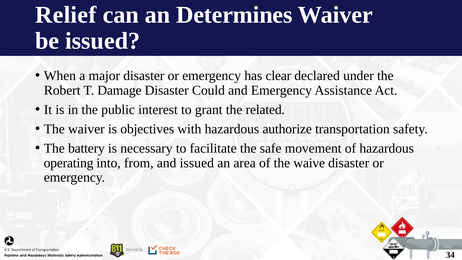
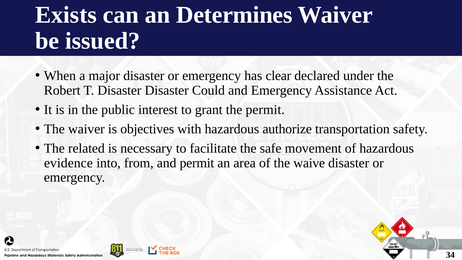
Relief: Relief -> Exists
T Damage: Damage -> Disaster
the related: related -> permit
battery: battery -> related
operating: operating -> evidence
and issued: issued -> permit
